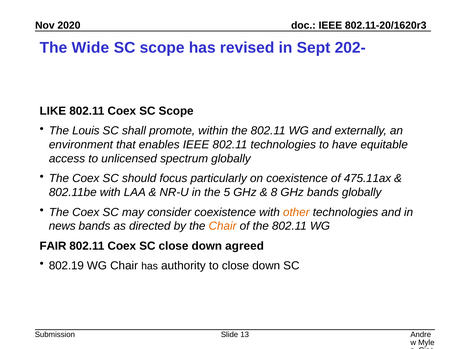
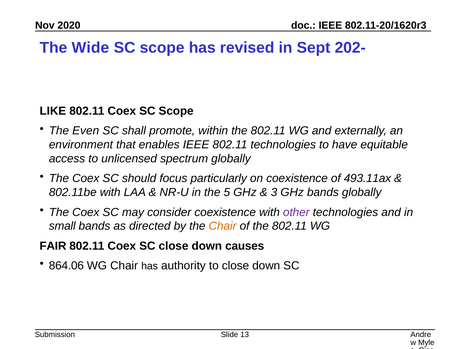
Louis: Louis -> Even
475.11ax: 475.11ax -> 493.11ax
8: 8 -> 3
other colour: orange -> purple
news: news -> small
agreed: agreed -> causes
802.19: 802.19 -> 864.06
